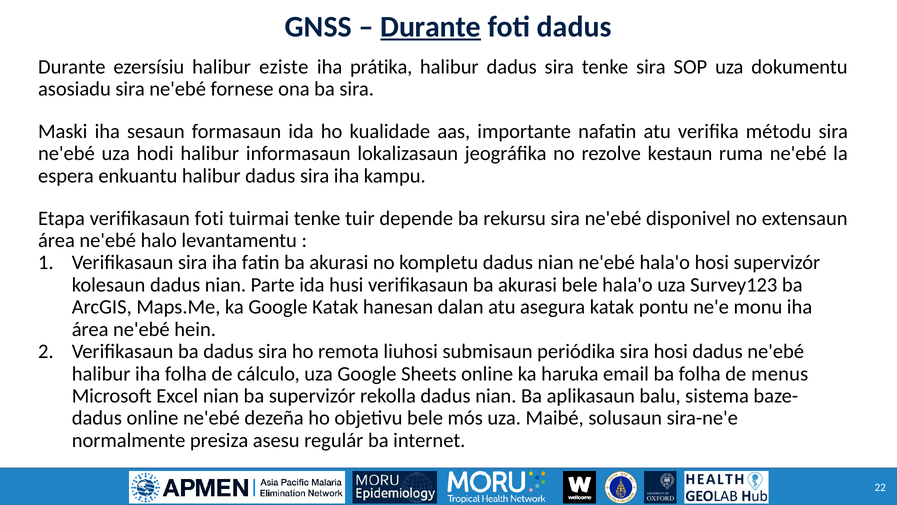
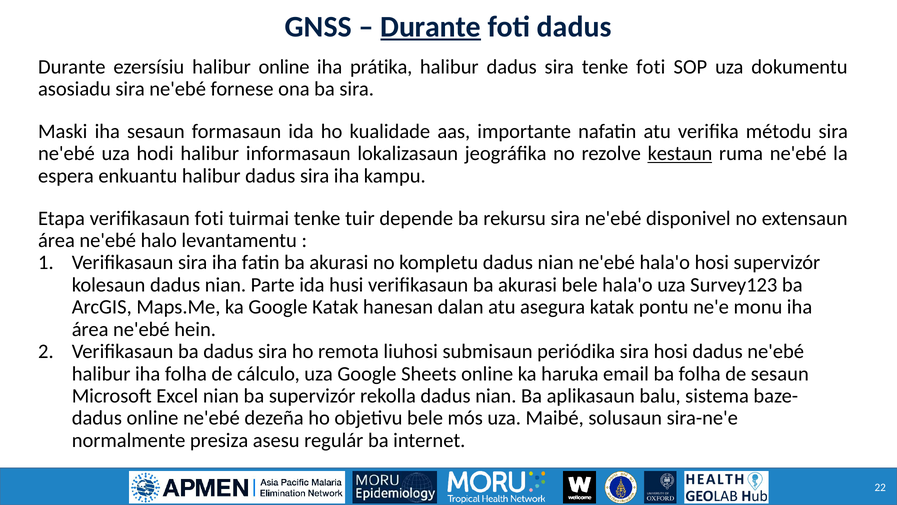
halibur eziste: eziste -> online
tenke sira: sira -> foti
kestaun underline: none -> present
de menus: menus -> sesaun
